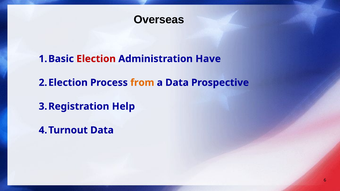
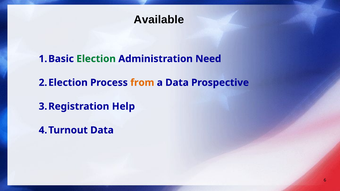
Overseas: Overseas -> Available
Election colour: red -> green
Have: Have -> Need
